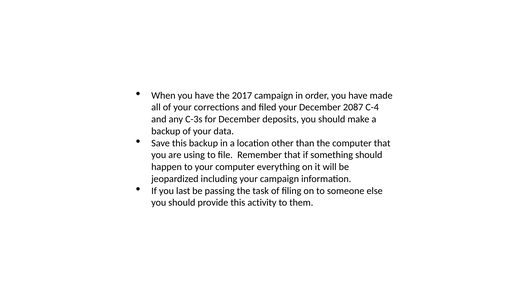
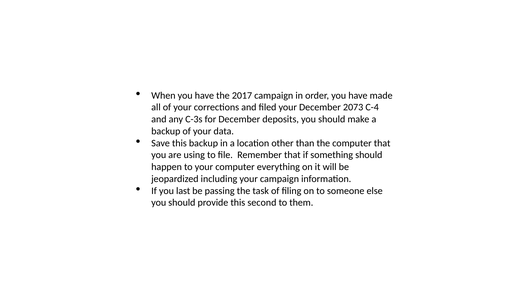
2087: 2087 -> 2073
activity: activity -> second
